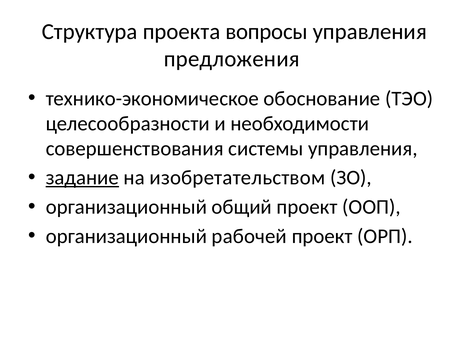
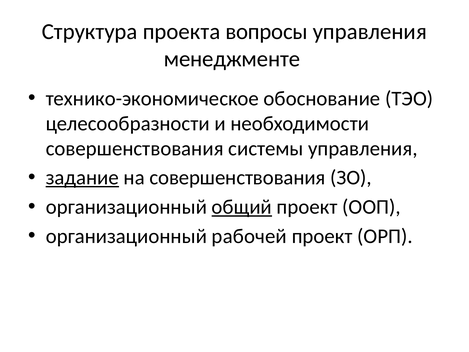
предложения: предложения -> менеджменте
на изобретательством: изобретательством -> совершенствования
общий underline: none -> present
